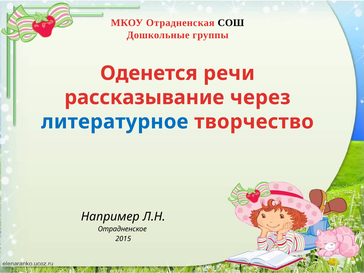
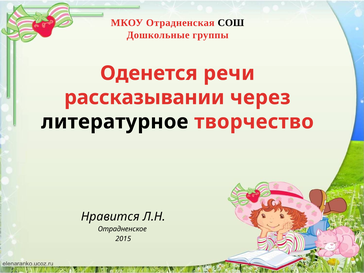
рассказывание: рассказывание -> рассказывании
литературное colour: blue -> black
Например: Например -> Нравится
